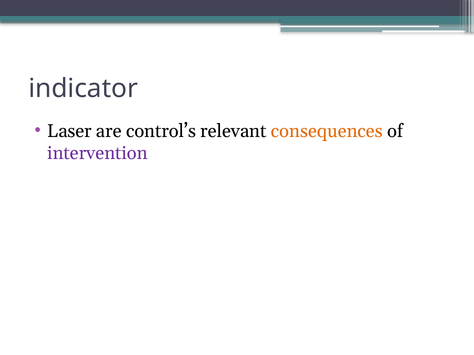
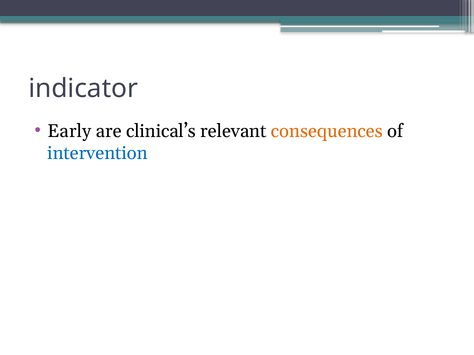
Laser: Laser -> Early
control’s: control’s -> clinical’s
intervention colour: purple -> blue
